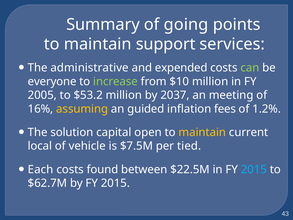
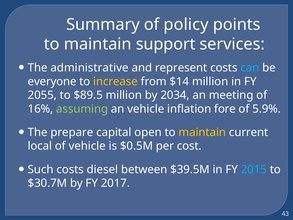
going: going -> policy
expended: expended -> represent
can colour: light green -> light blue
increase colour: light green -> yellow
$10: $10 -> $14
2005: 2005 -> 2055
$53.2: $53.2 -> $89.5
2037: 2037 -> 2034
assuming colour: yellow -> light green
an guided: guided -> vehicle
fees: fees -> fore
1.2%: 1.2% -> 5.9%
solution: solution -> prepare
$7.5M: $7.5M -> $0.5M
tied: tied -> cost
Each: Each -> Such
found: found -> diesel
$22.5M: $22.5M -> $39.5M
$62.7M: $62.7M -> $30.7M
by FY 2015: 2015 -> 2017
